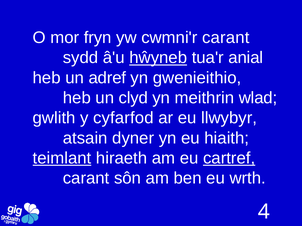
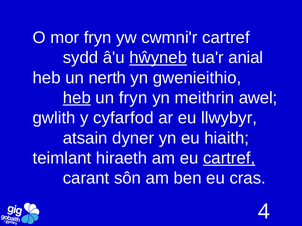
cwmni'r carant: carant -> cartref
adref: adref -> nerth
heb at (77, 98) underline: none -> present
un clyd: clyd -> fryn
wlad: wlad -> awel
teimlant underline: present -> none
wrth: wrth -> cras
